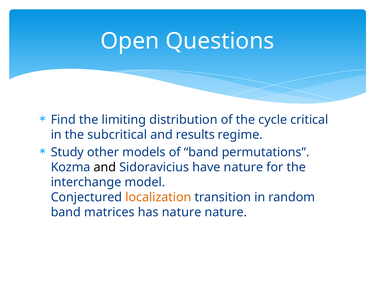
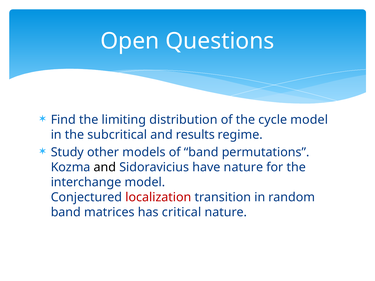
cycle critical: critical -> model
localization colour: orange -> red
has nature: nature -> critical
